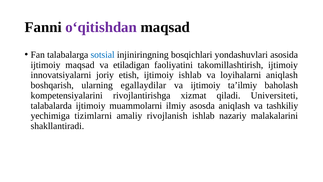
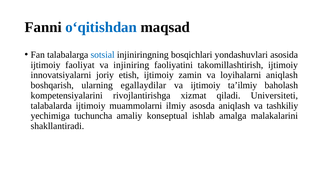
o‘qitishdan colour: purple -> blue
ijtimoiy maqsad: maqsad -> faoliyat
etiladigan: etiladigan -> injiniring
ijtimoiy ishlab: ishlab -> zamin
tizimlarni: tizimlarni -> tuchuncha
rivojlanish: rivojlanish -> konseptual
nazariy: nazariy -> amalga
